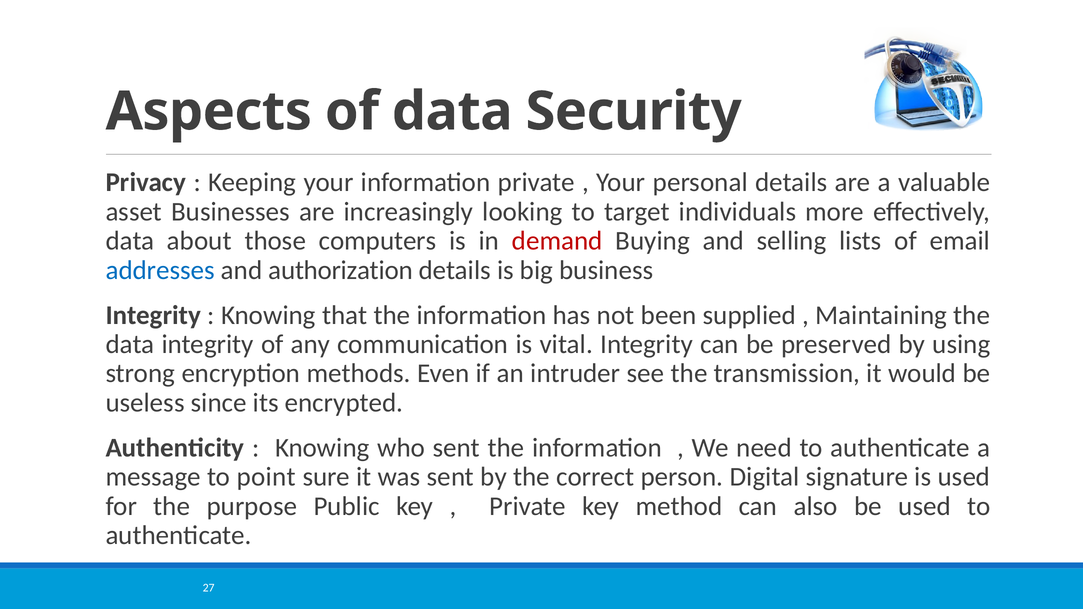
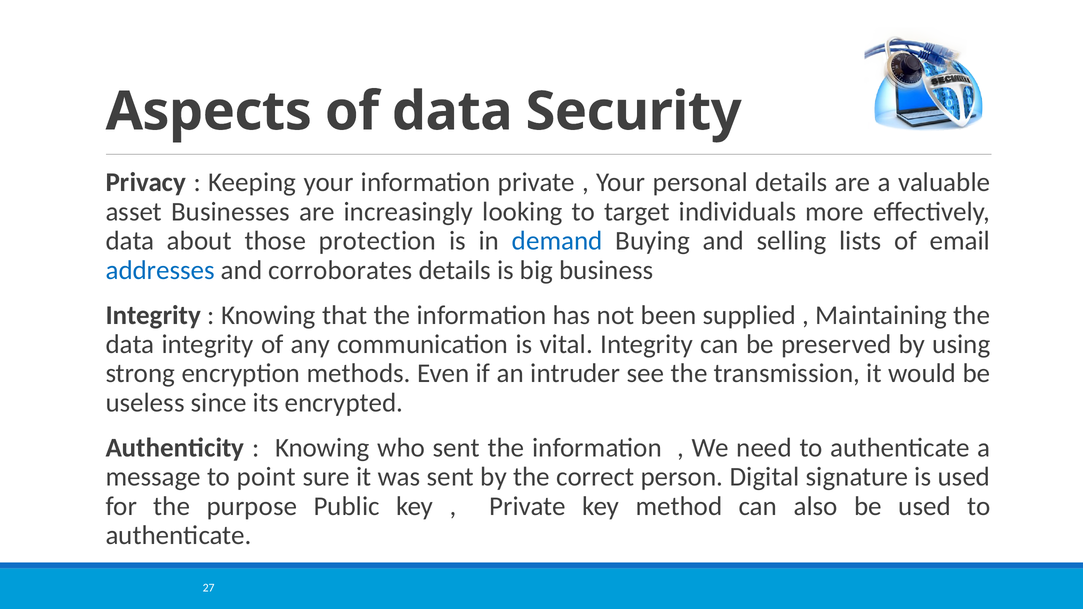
computers: computers -> protection
demand colour: red -> blue
authorization: authorization -> corroborates
